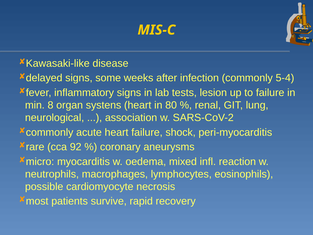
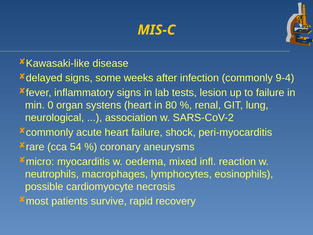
5-4: 5-4 -> 9-4
8: 8 -> 0
92: 92 -> 54
